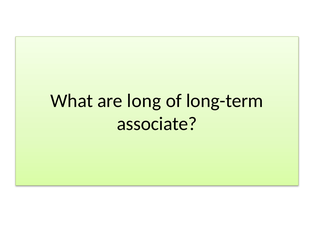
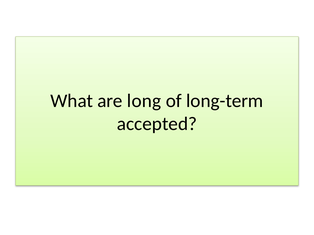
associate: associate -> accepted
